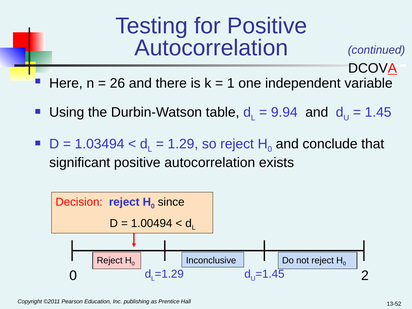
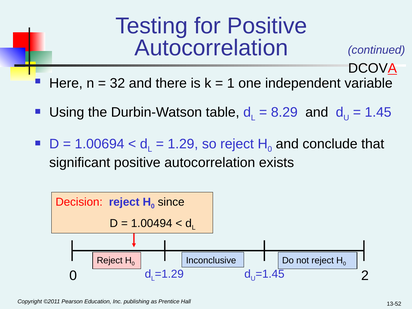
26: 26 -> 32
9.94: 9.94 -> 8.29
1.03494: 1.03494 -> 1.00694
